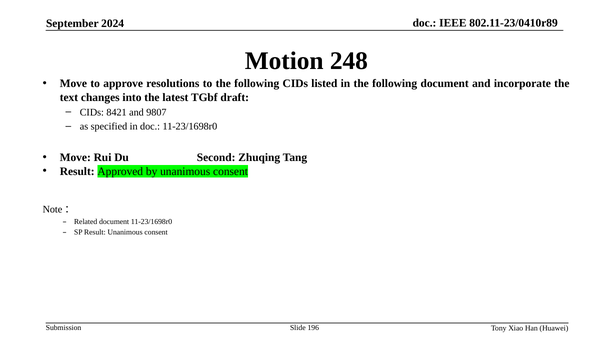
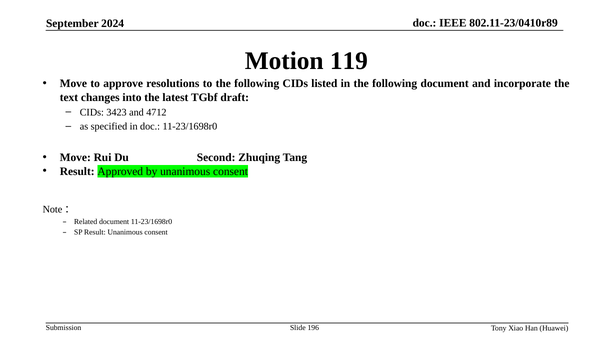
248: 248 -> 119
8421: 8421 -> 3423
9807: 9807 -> 4712
